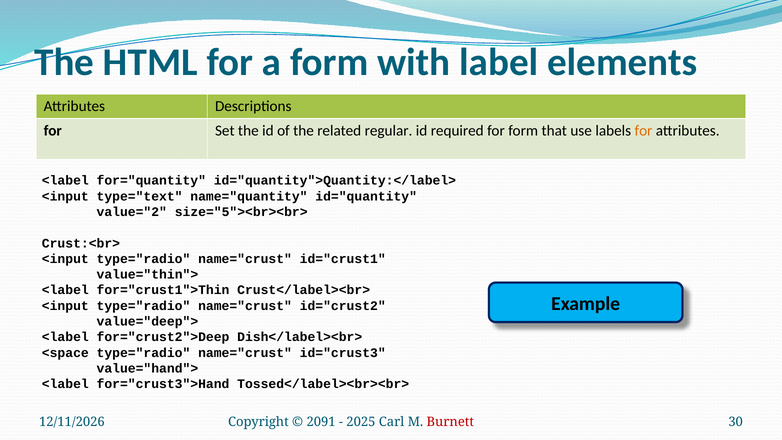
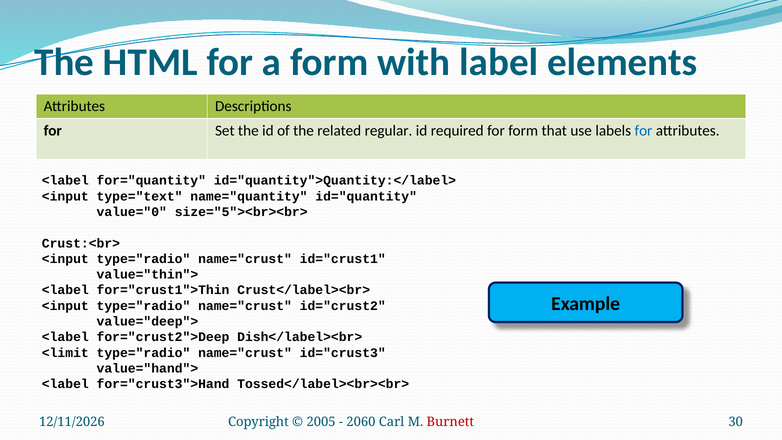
for at (643, 131) colour: orange -> blue
value="2: value="2 -> value="0
<space: <space -> <limit
2091: 2091 -> 2005
2025: 2025 -> 2060
